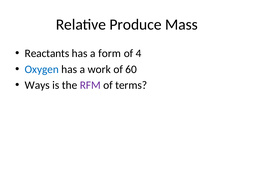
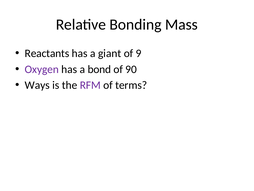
Produce: Produce -> Bonding
form: form -> giant
4: 4 -> 9
Oxygen colour: blue -> purple
work: work -> bond
60: 60 -> 90
